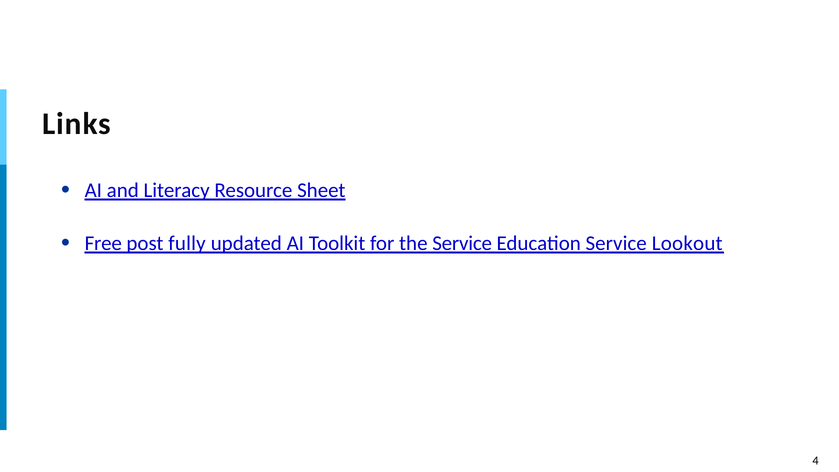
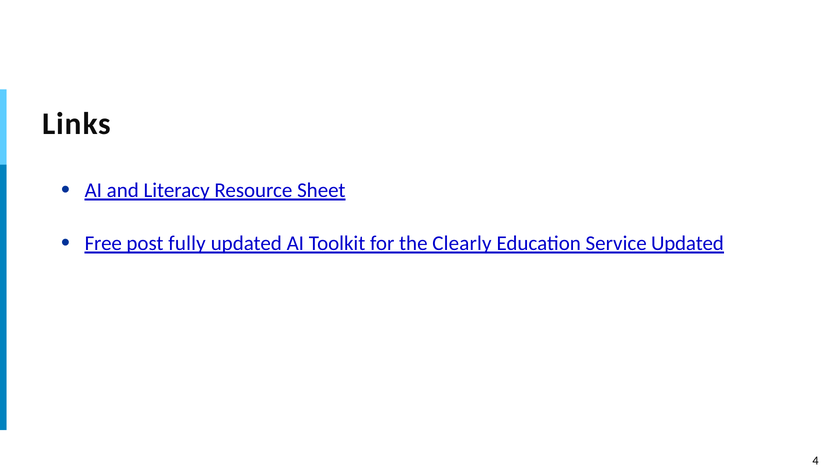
the Service: Service -> Clearly
Service Lookout: Lookout -> Updated
